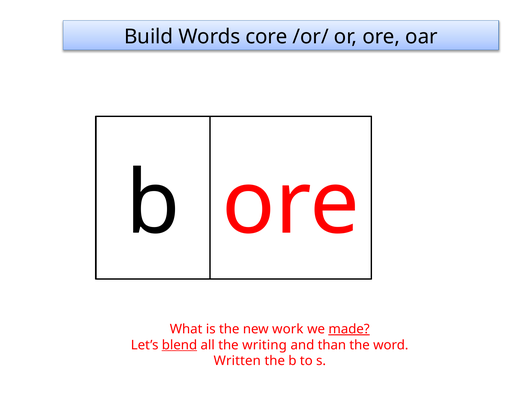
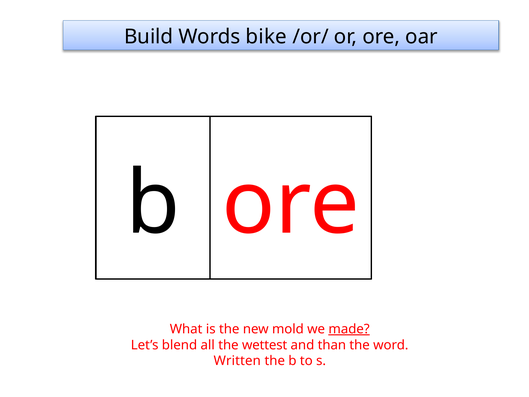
core: core -> bike
work: work -> mold
blend underline: present -> none
writing: writing -> wettest
